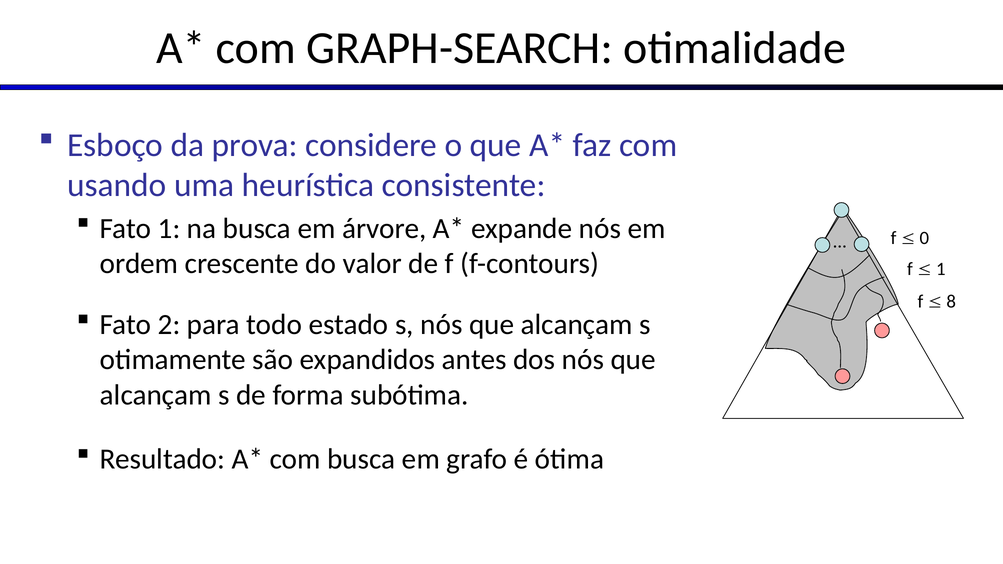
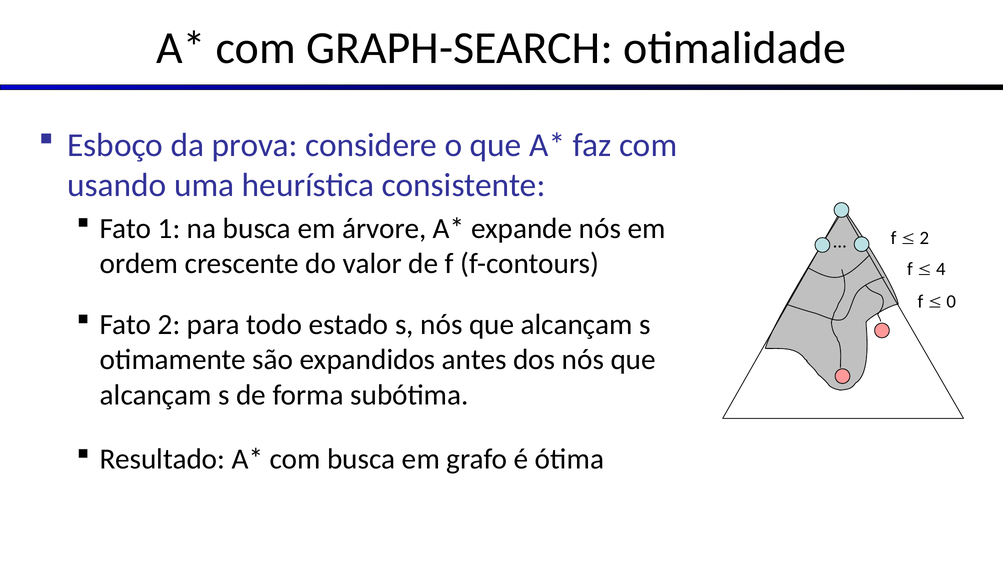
0 at (924, 238): 0 -> 2
1 at (941, 269): 1 -> 4
8: 8 -> 0
